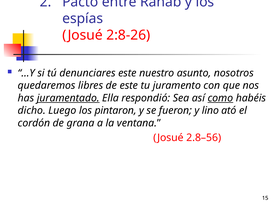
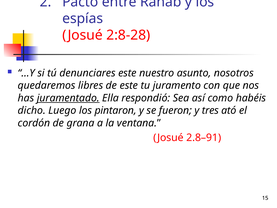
2:8-26: 2:8-26 -> 2:8-28
como underline: present -> none
lino: lino -> tres
2.8–56: 2.8–56 -> 2.8–91
